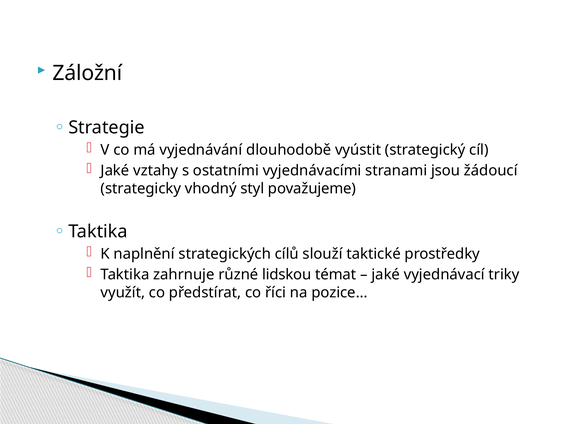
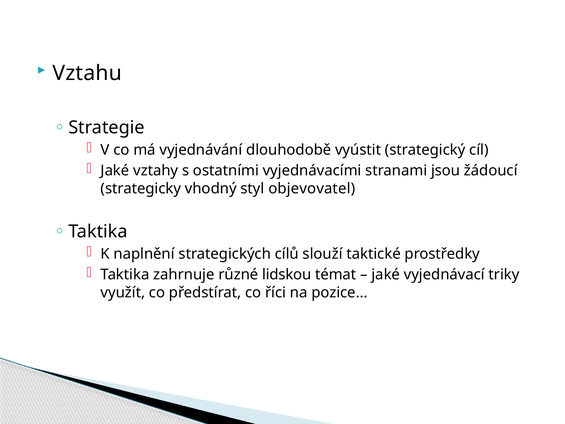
Záložní: Záložní -> Vztahu
považujeme: považujeme -> objevovatel
